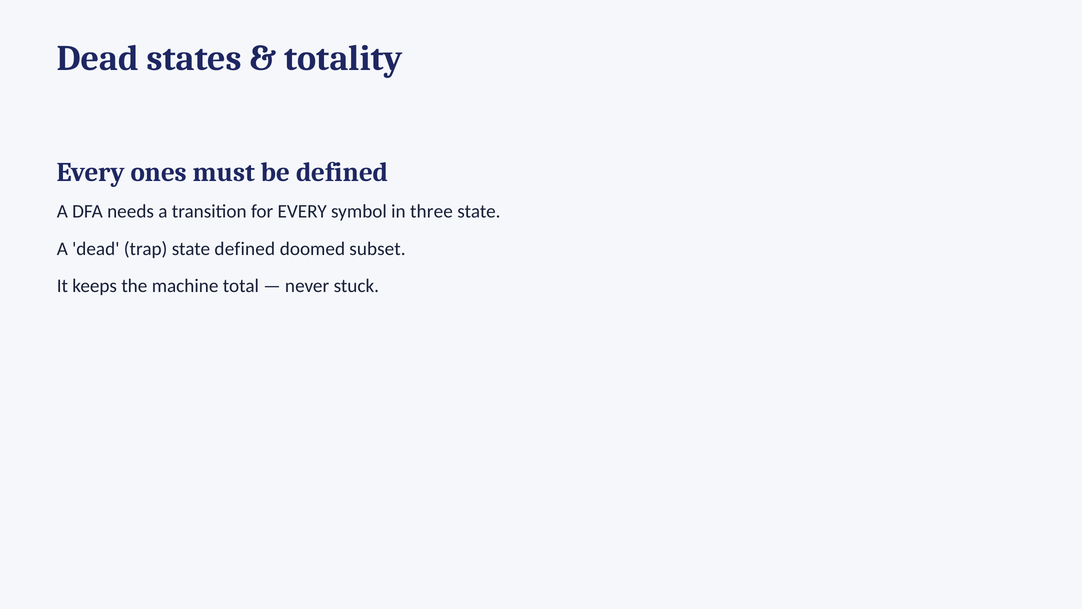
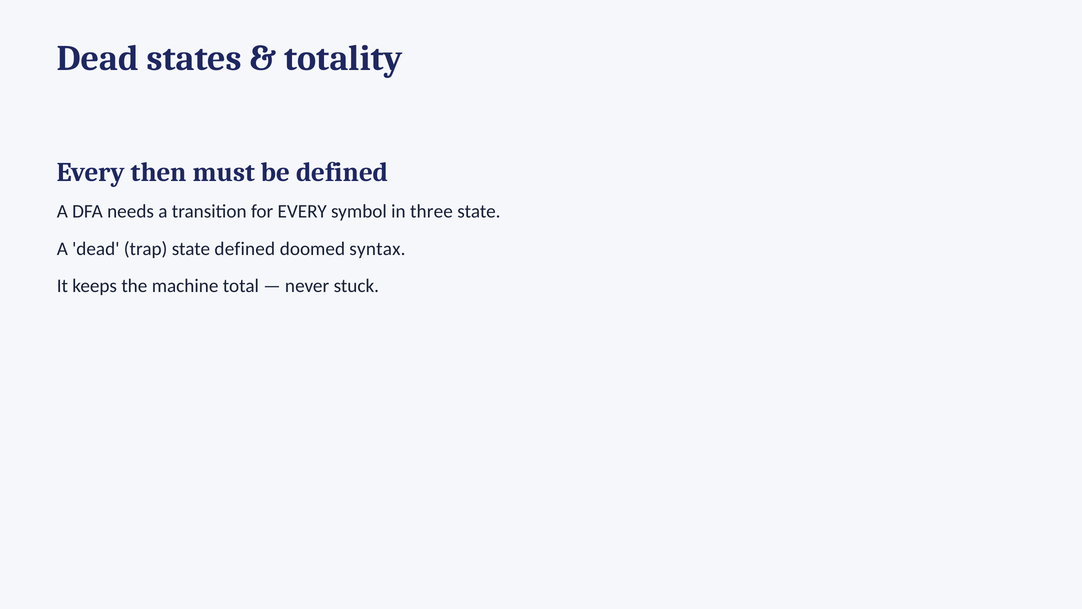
ones: ones -> then
subset: subset -> syntax
